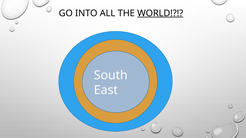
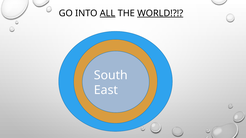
ALL underline: none -> present
